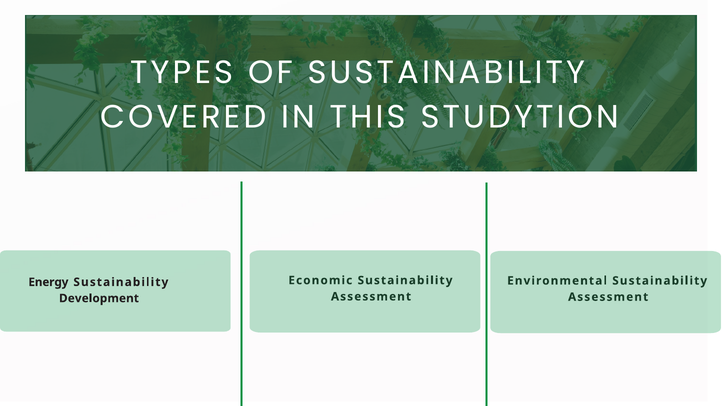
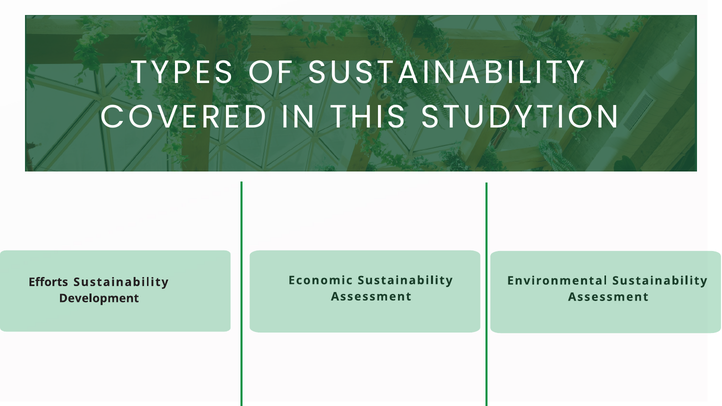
Energy: Energy -> Efforts
